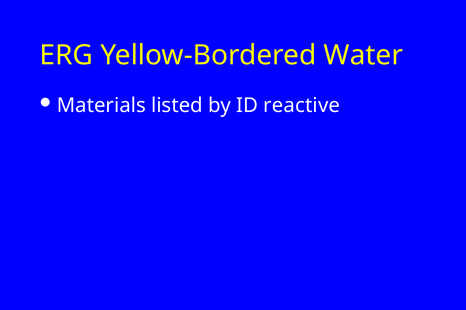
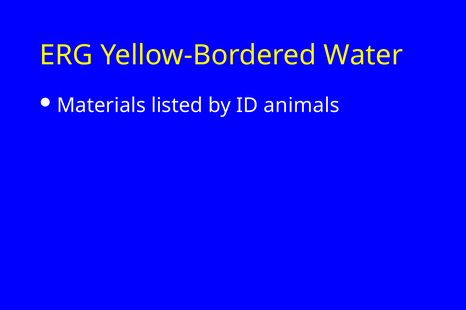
reactive: reactive -> animals
